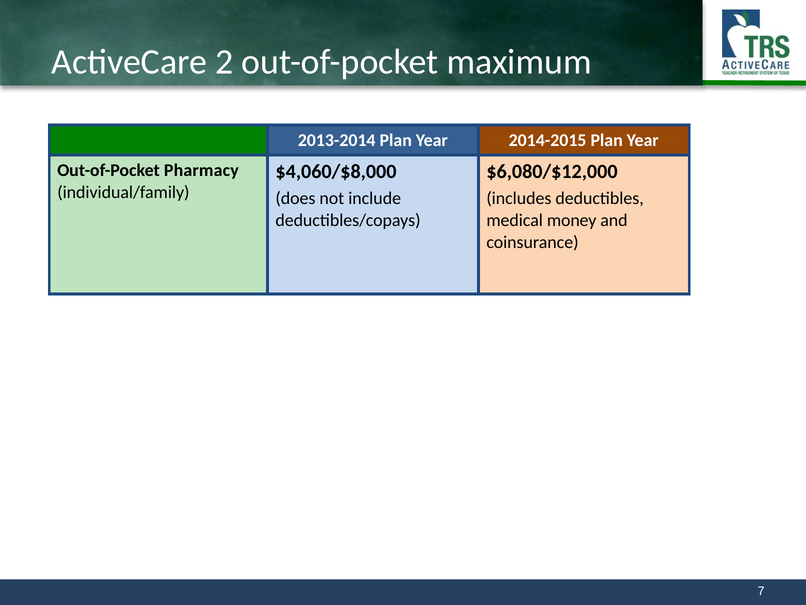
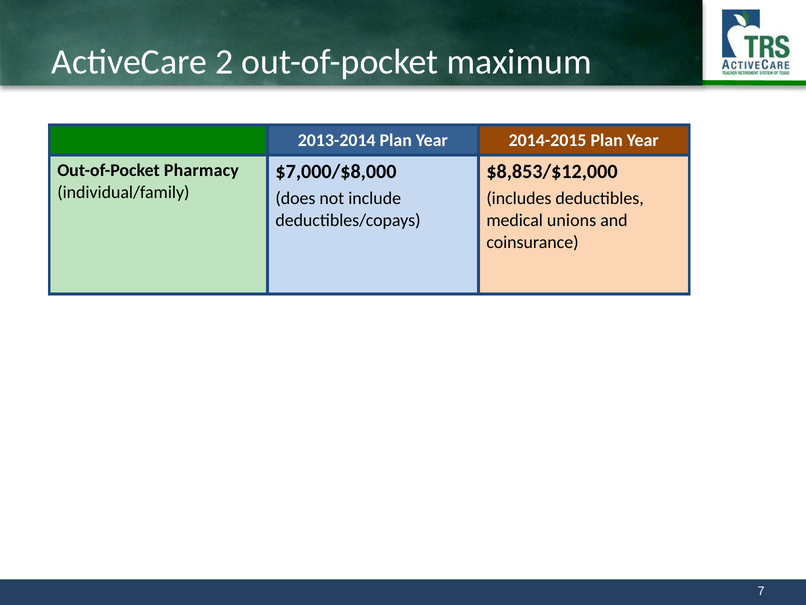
$4,060/$8,000: $4,060/$8,000 -> $7,000/$8,000
$6,080/$12,000: $6,080/$12,000 -> $8,853/$12,000
money: money -> unions
